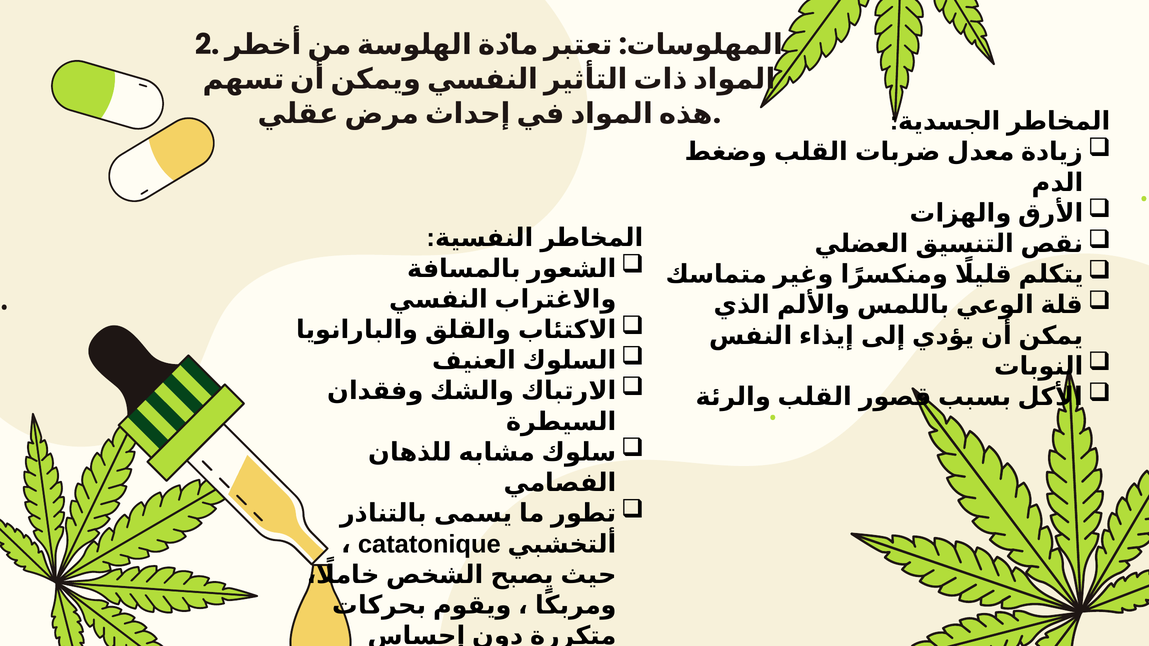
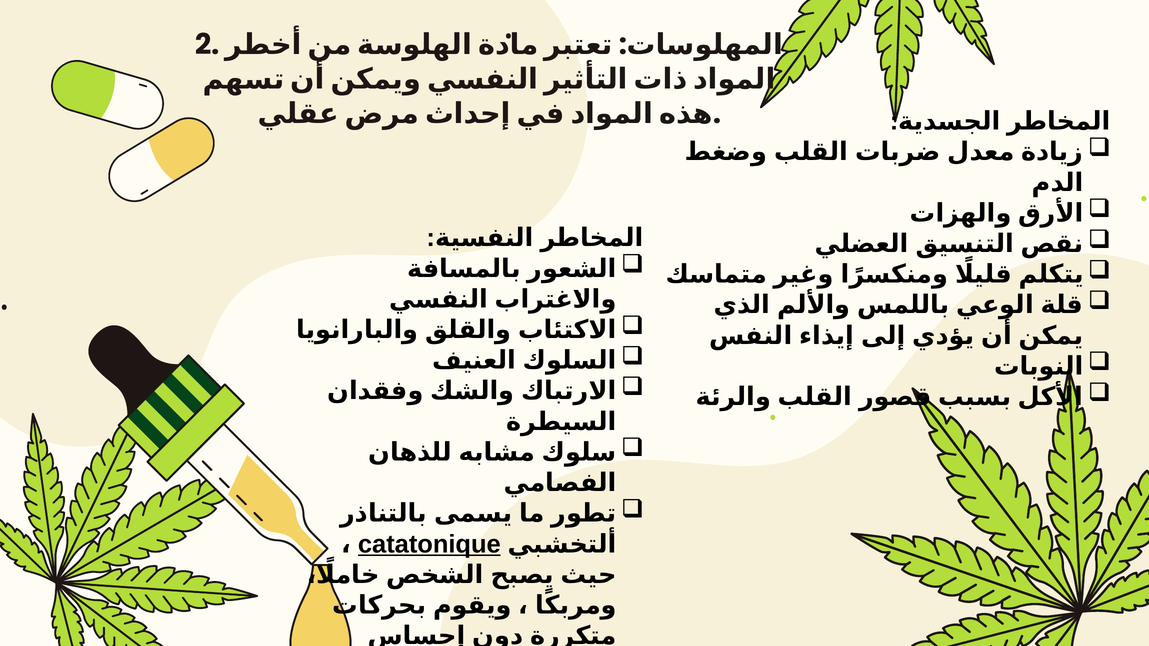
catatonique underline: none -> present
